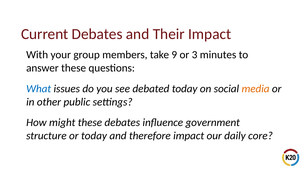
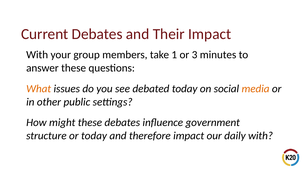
9: 9 -> 1
What colour: blue -> orange
daily core: core -> with
